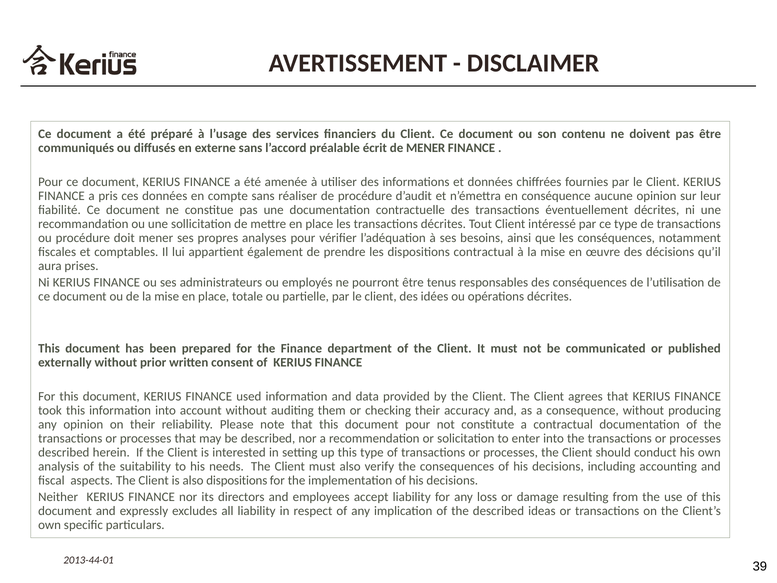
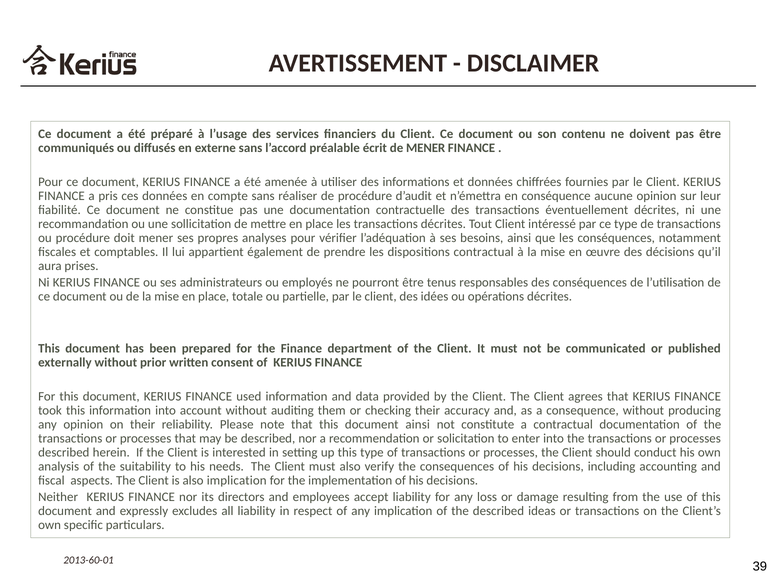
document pour: pour -> ainsi
also dispositions: dispositions -> implication
2013-44-01: 2013-44-01 -> 2013-60-01
